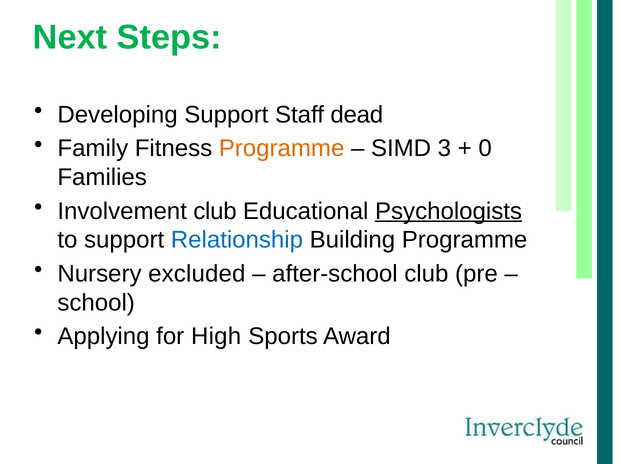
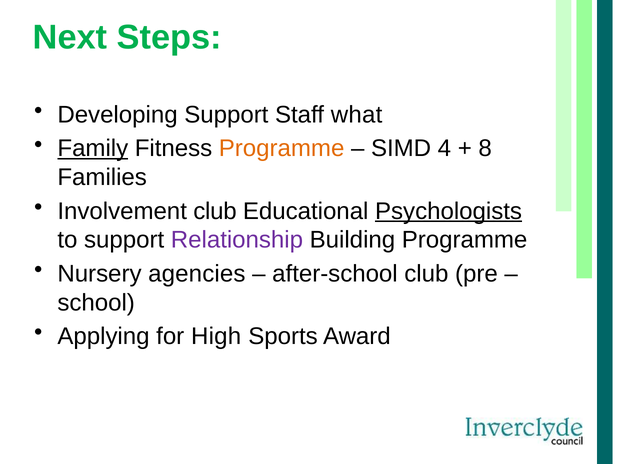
dead: dead -> what
Family underline: none -> present
3: 3 -> 4
0: 0 -> 8
Relationship colour: blue -> purple
excluded: excluded -> agencies
